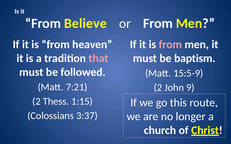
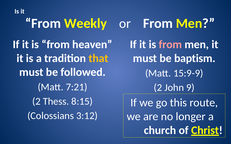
Believe: Believe -> Weekly
that colour: pink -> yellow
15:5-9: 15:5-9 -> 15:9-9
1:15: 1:15 -> 8:15
3:37: 3:37 -> 3:12
